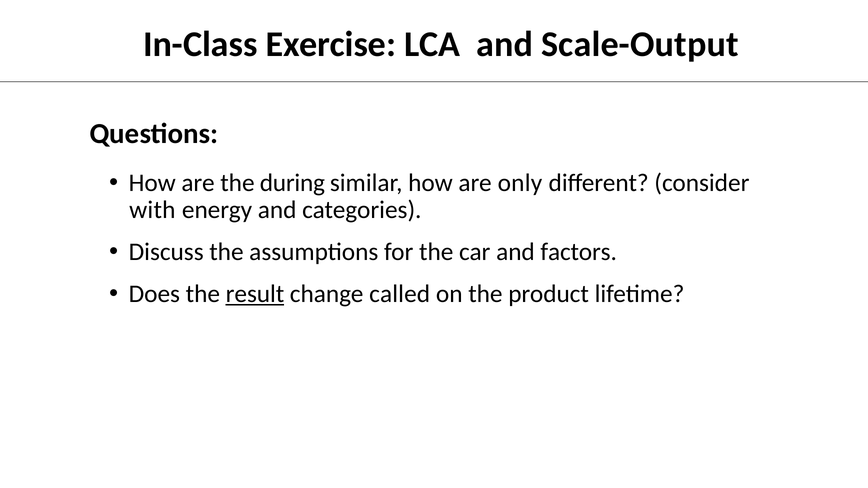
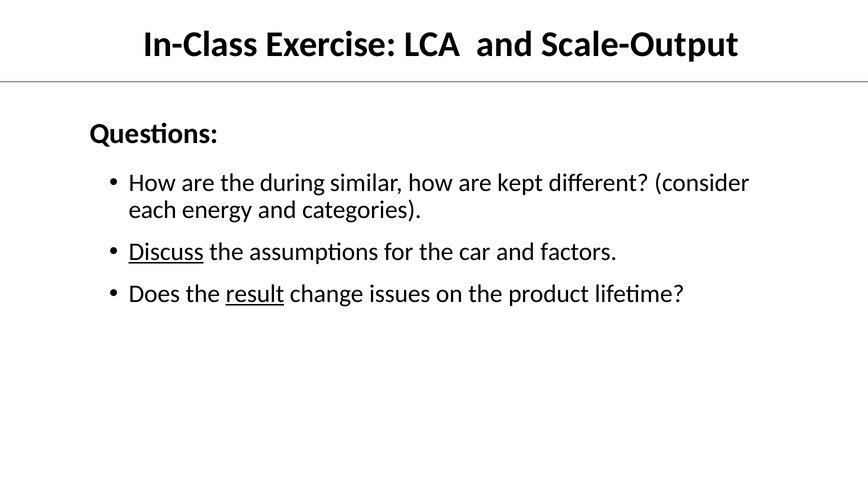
only: only -> kept
with: with -> each
Discuss underline: none -> present
called: called -> issues
